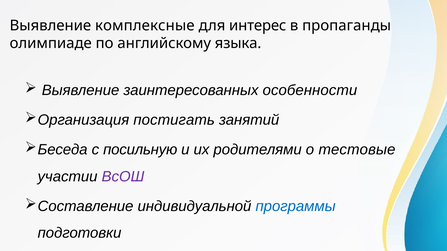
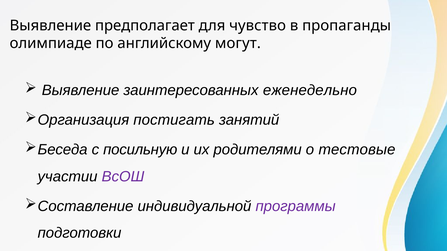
комплексные: комплексные -> предполагает
интерес: интерес -> чувство
языка: языка -> могут
особенности: особенности -> еженедельно
программы colour: blue -> purple
